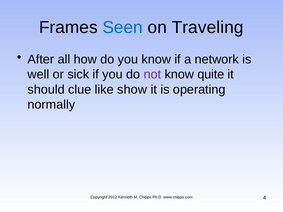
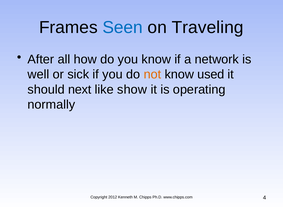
not colour: purple -> orange
quite: quite -> used
clue: clue -> next
